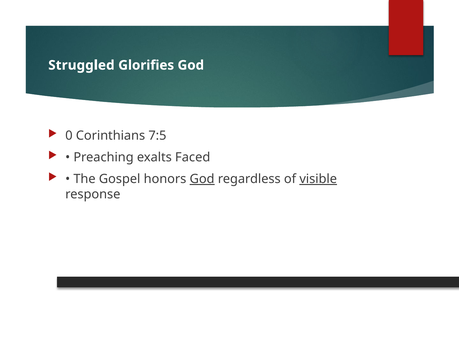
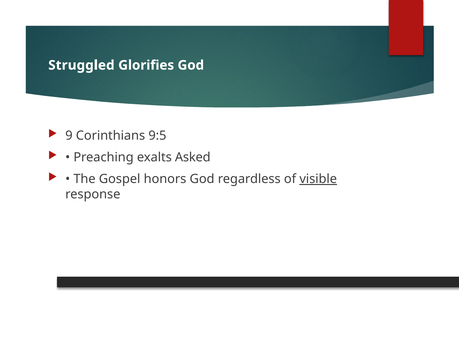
0: 0 -> 9
7:5: 7:5 -> 9:5
Faced: Faced -> Asked
God at (202, 179) underline: present -> none
